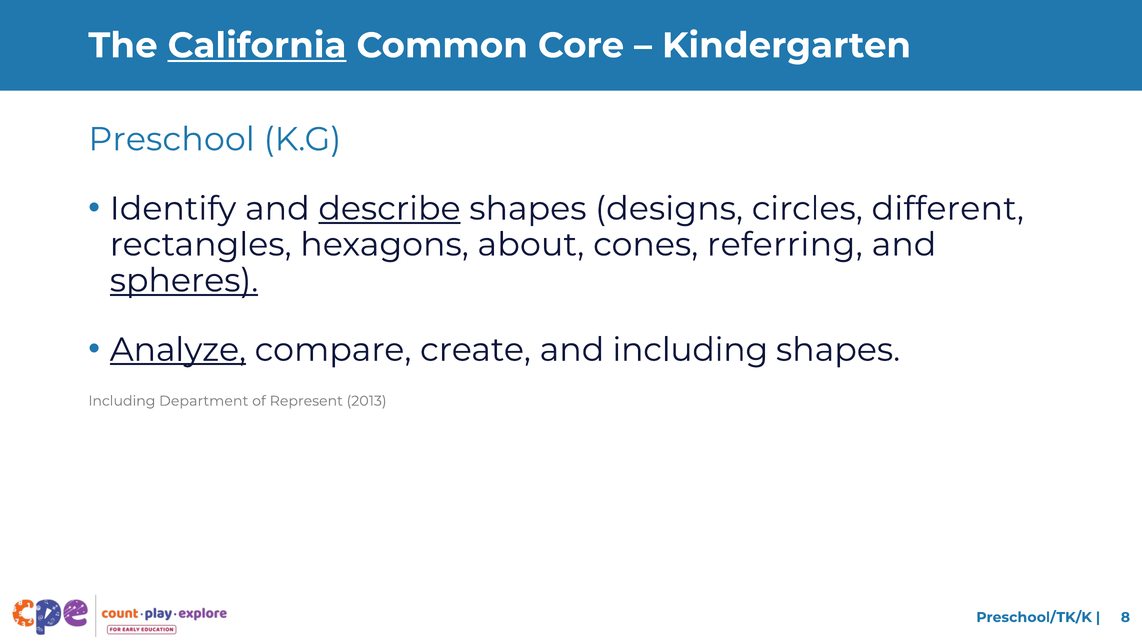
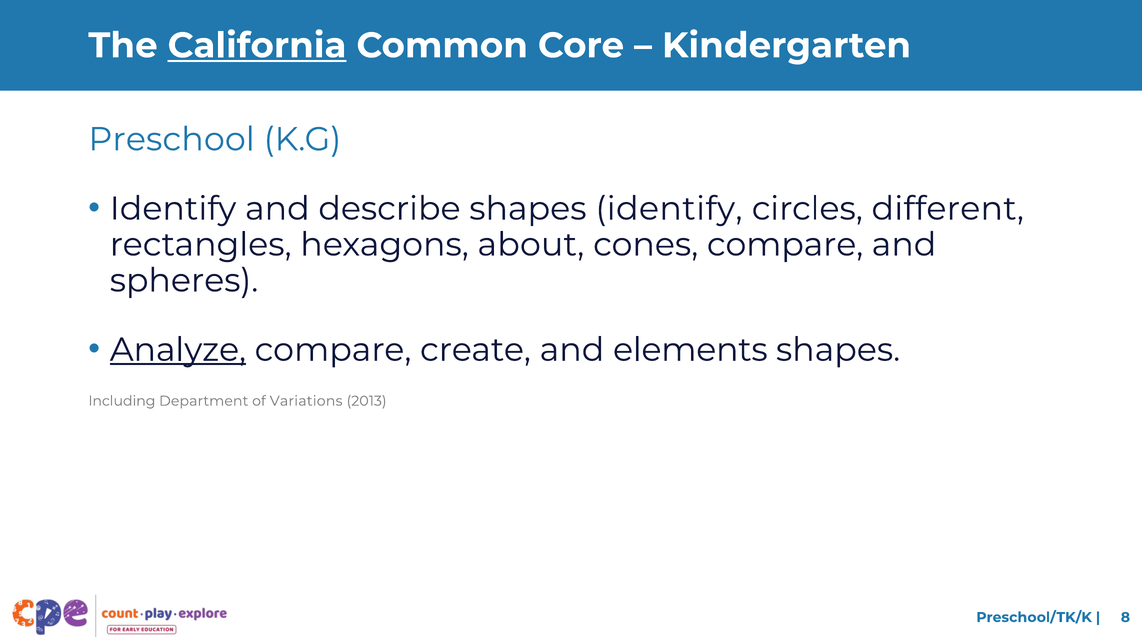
describe underline: present -> none
shapes designs: designs -> identify
cones referring: referring -> compare
spheres underline: present -> none
and including: including -> elements
Represent: Represent -> Variations
